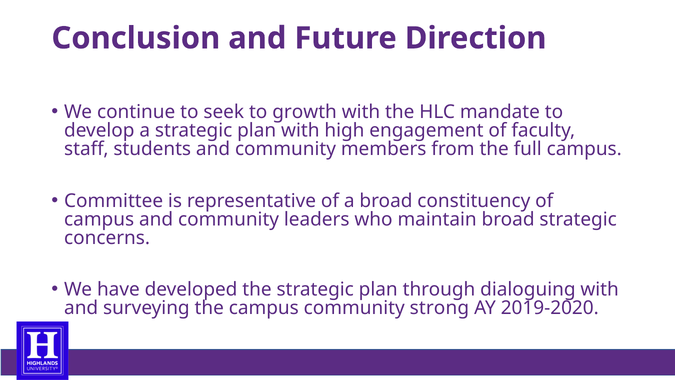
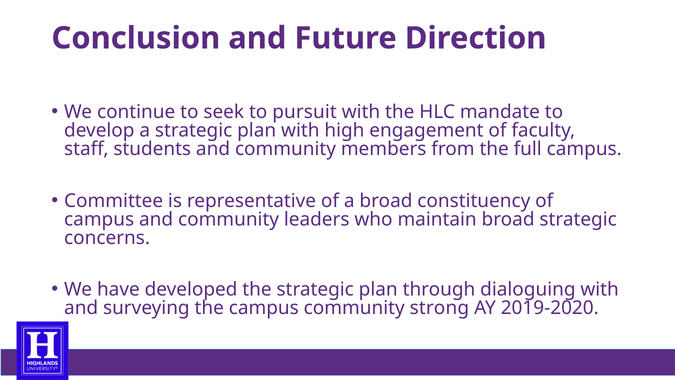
growth: growth -> pursuit
